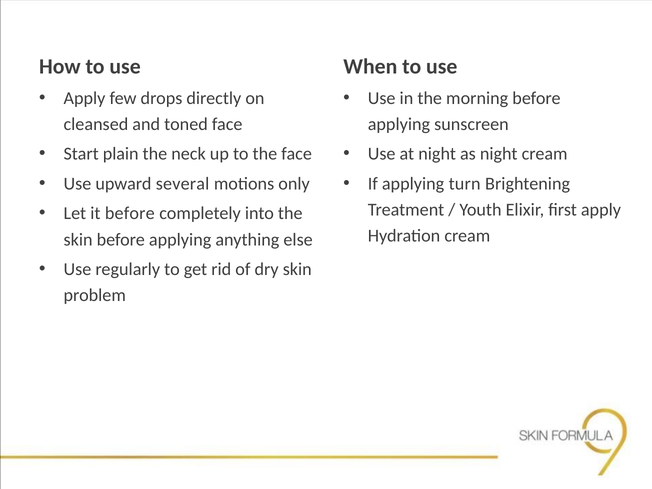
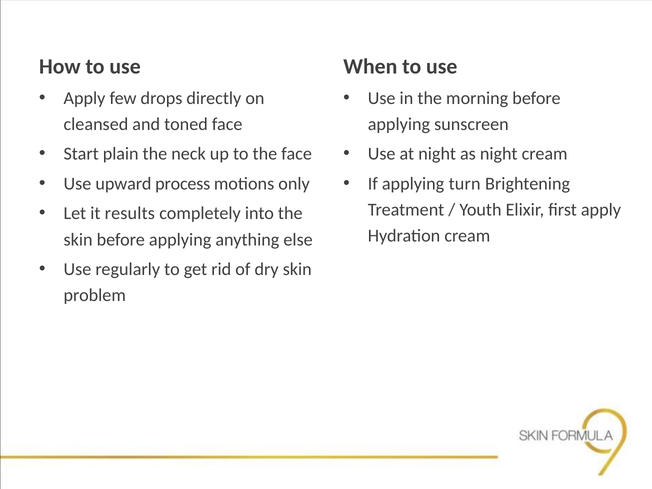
several: several -> process
it before: before -> results
